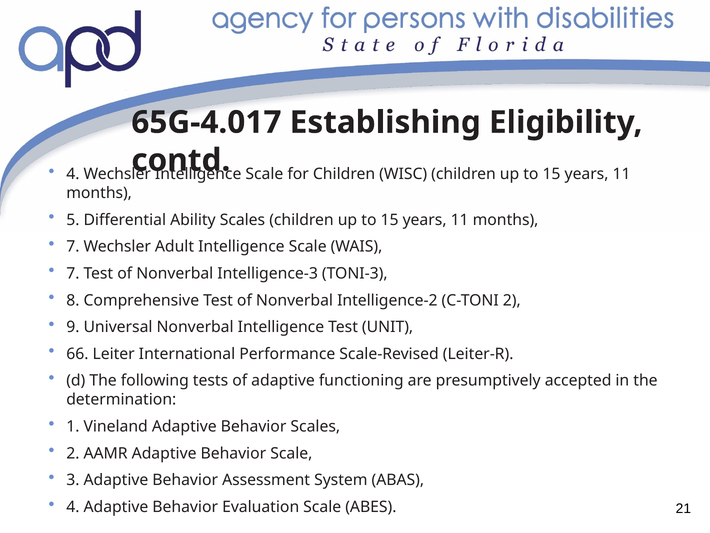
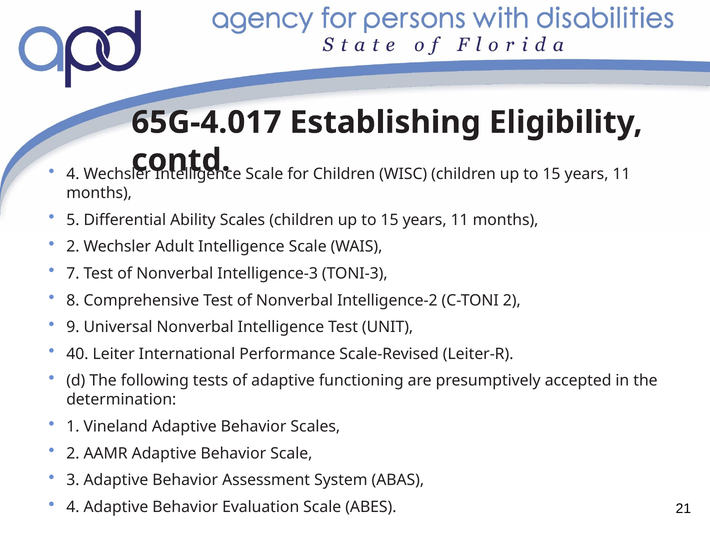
7 at (73, 246): 7 -> 2
66: 66 -> 40
